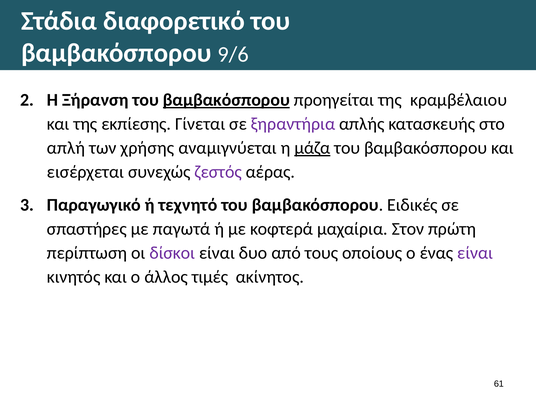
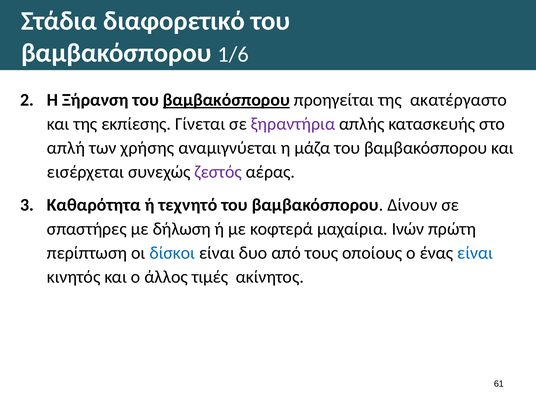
9/6: 9/6 -> 1/6
κραμβέλαιου: κραμβέλαιου -> ακατέργαστο
μάζα underline: present -> none
Παραγωγικό: Παραγωγικό -> Καθαρότητα
Ειδικές: Ειδικές -> Δίνουν
παγωτά: παγωτά -> δήλωση
Στον: Στον -> Ινών
δίσκοι colour: purple -> blue
είναι at (475, 253) colour: purple -> blue
